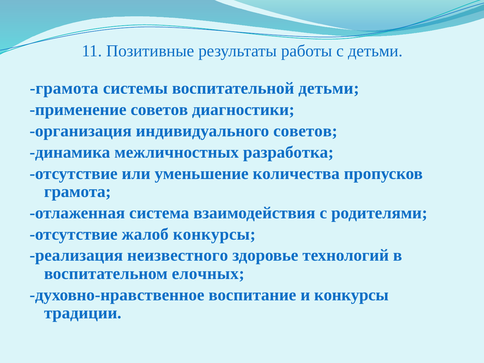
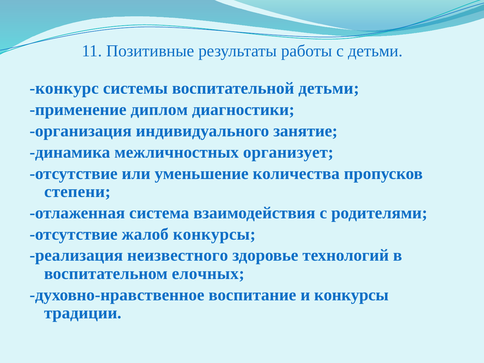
грамота at (64, 88): грамота -> конкурс
применение советов: советов -> диплом
индивидуального советов: советов -> занятие
разработка: разработка -> организует
грамота at (78, 192): грамота -> степени
